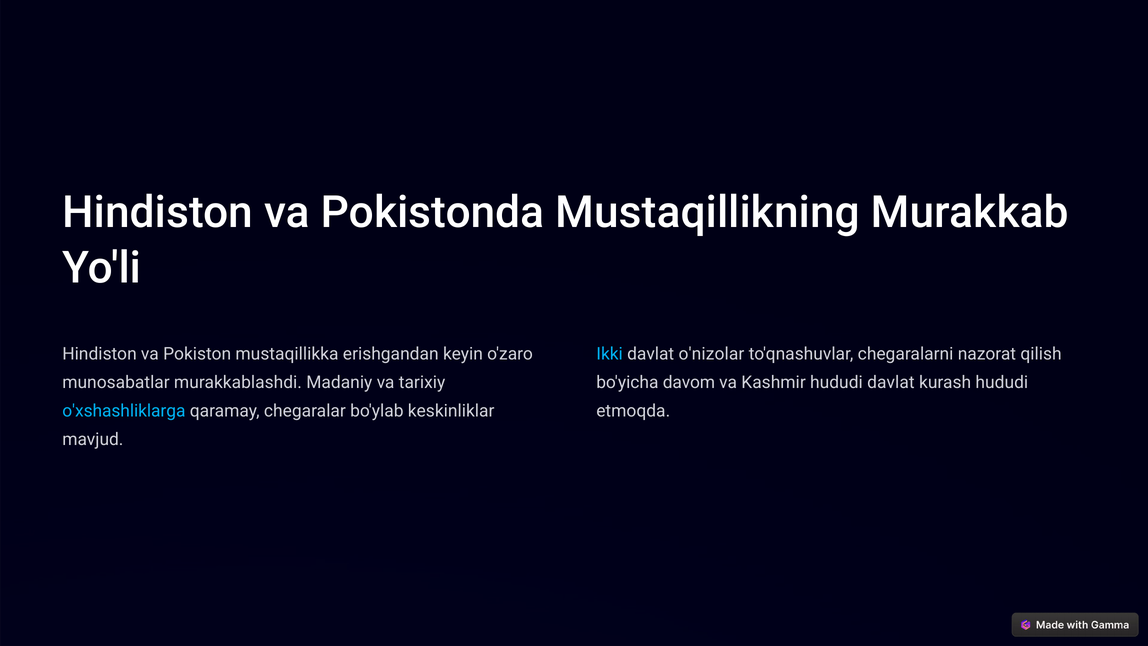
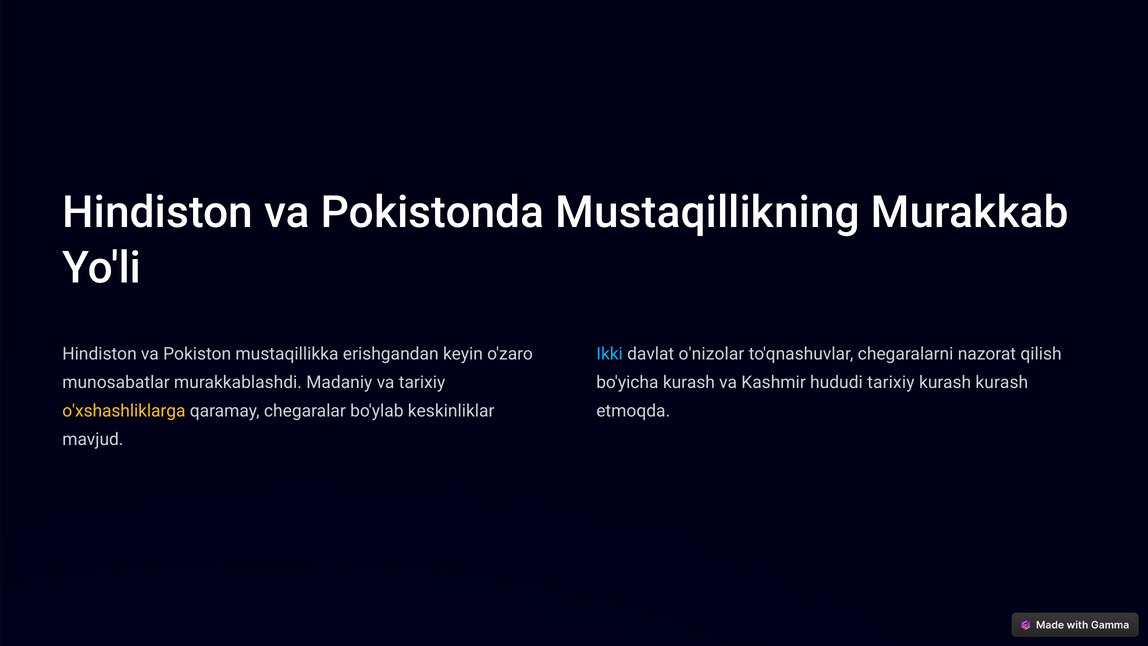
bo'yicha davom: davom -> kurash
hududi davlat: davlat -> tarixiy
kurash hududi: hududi -> kurash
o'xshashliklarga colour: light blue -> yellow
